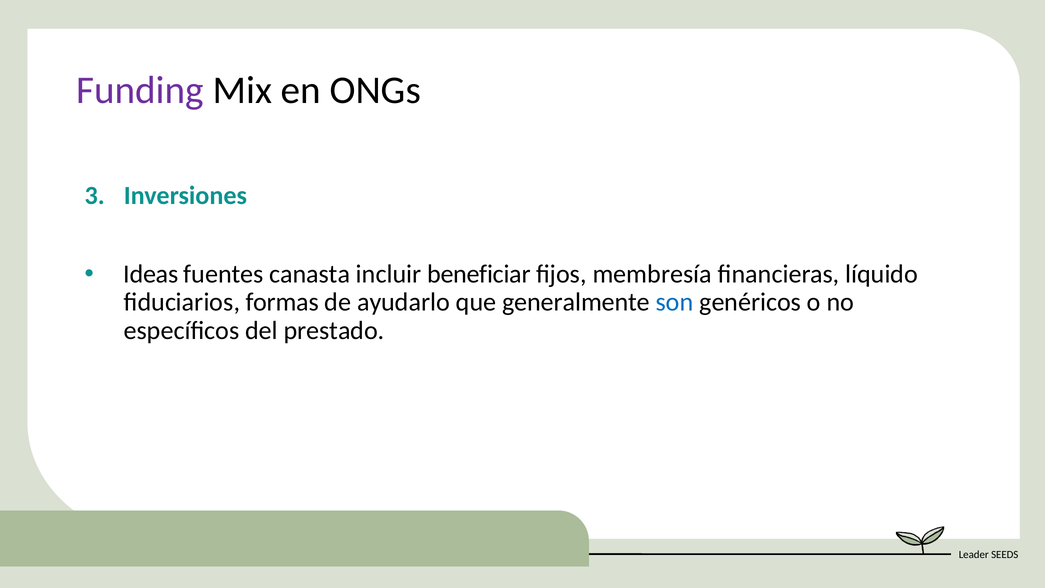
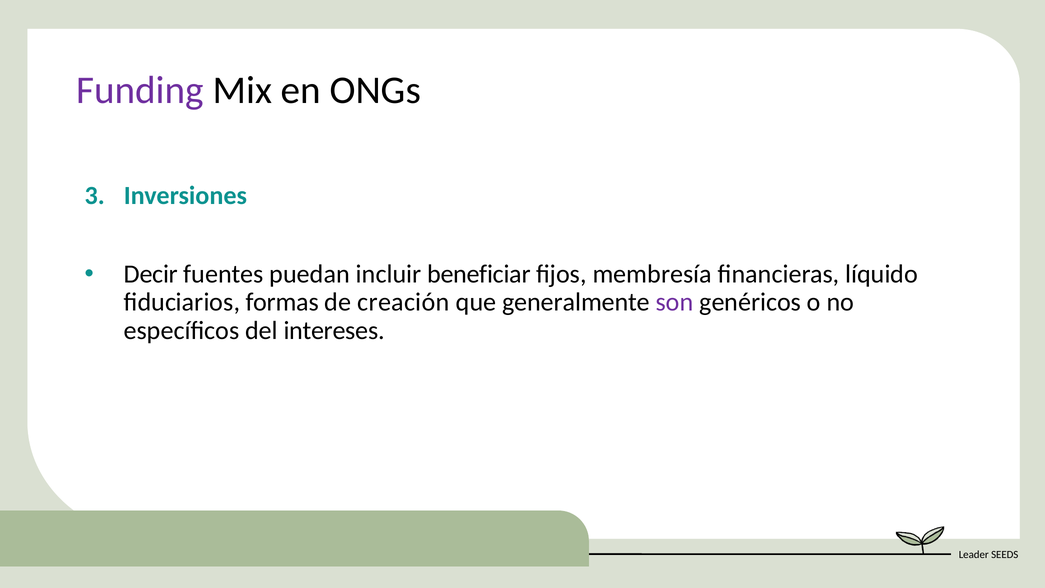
Ideas: Ideas -> Decir
canasta: canasta -> puedan
ayudarlo: ayudarlo -> creación
son colour: blue -> purple
prestado: prestado -> intereses
